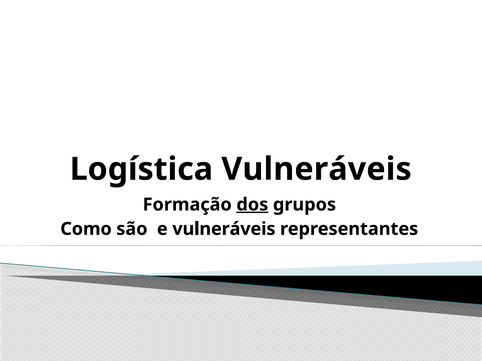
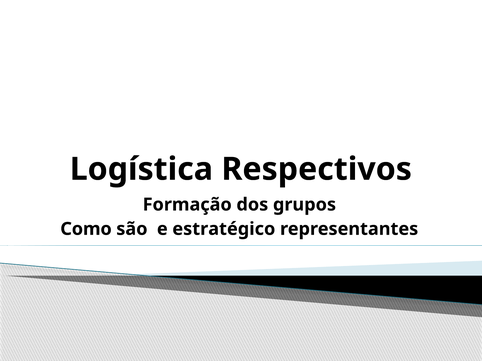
Logística Vulneráveis: Vulneráveis -> Respectivos
dos underline: present -> none
e vulneráveis: vulneráveis -> estratégico
